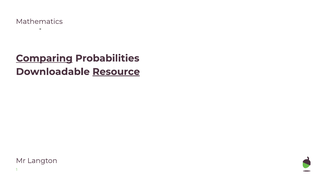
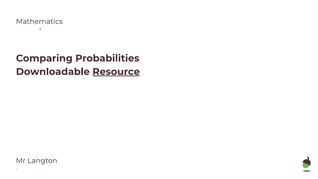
Comparing underline: present -> none
